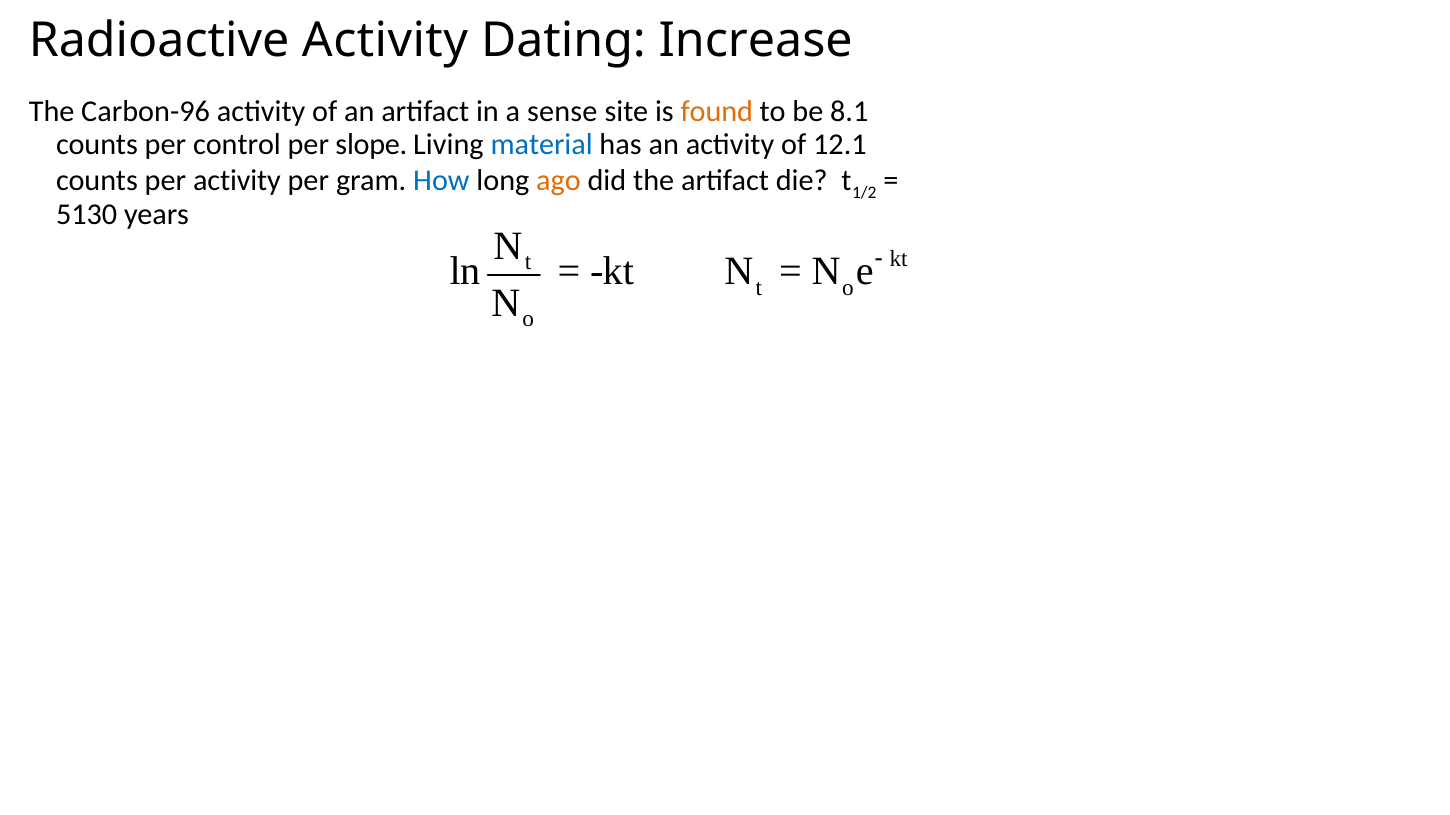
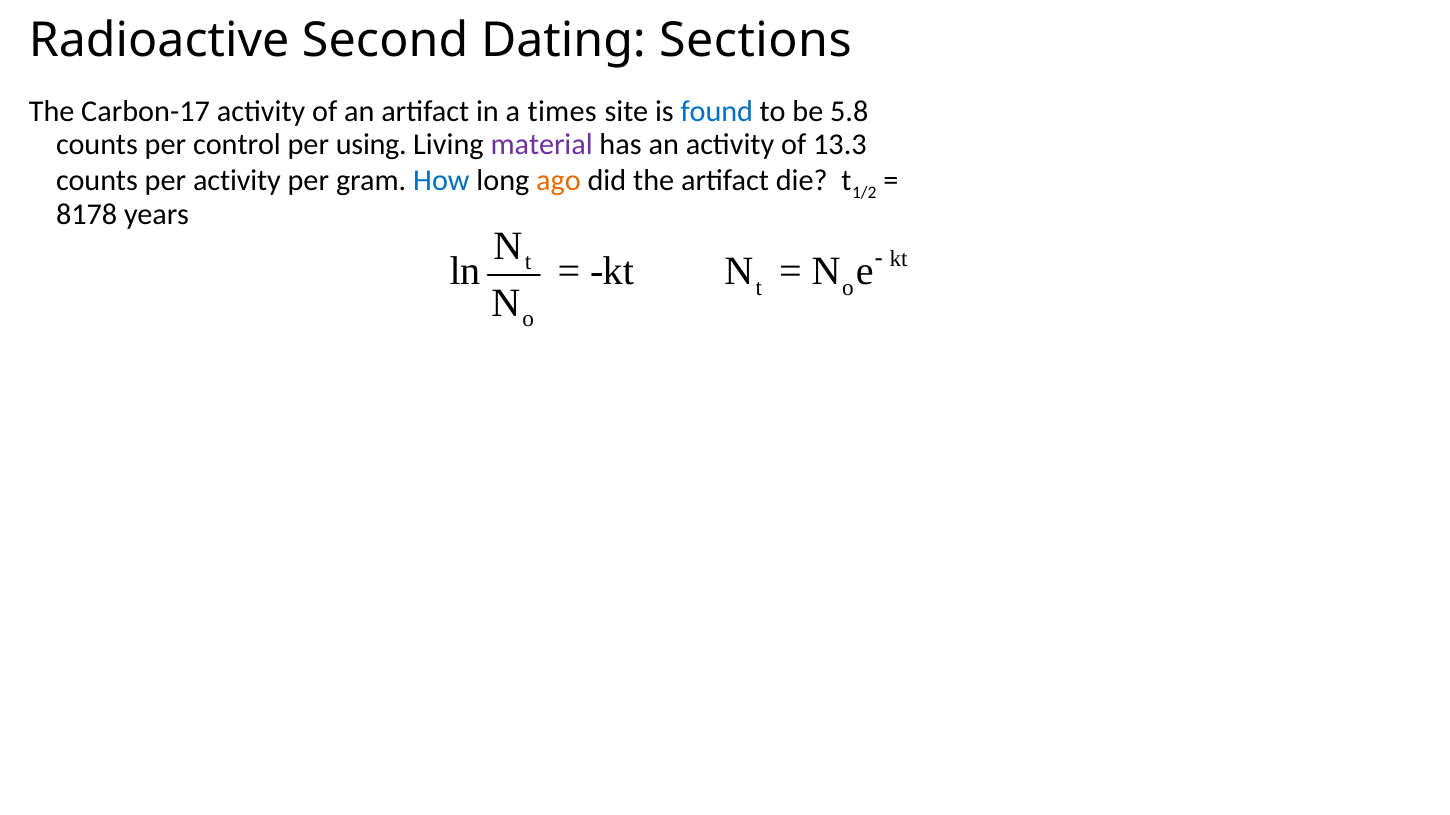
Radioactive Activity: Activity -> Second
Increase: Increase -> Sections
Carbon-96: Carbon-96 -> Carbon-17
sense: sense -> times
found colour: orange -> blue
8.1: 8.1 -> 5.8
slope: slope -> using
material colour: blue -> purple
12.1: 12.1 -> 13.3
5130: 5130 -> 8178
